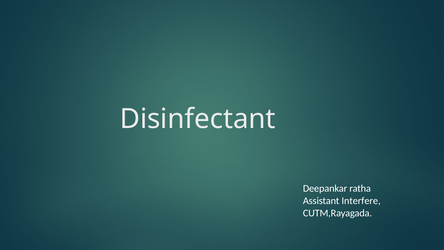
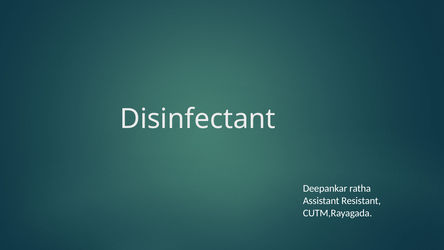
Interfere: Interfere -> Resistant
